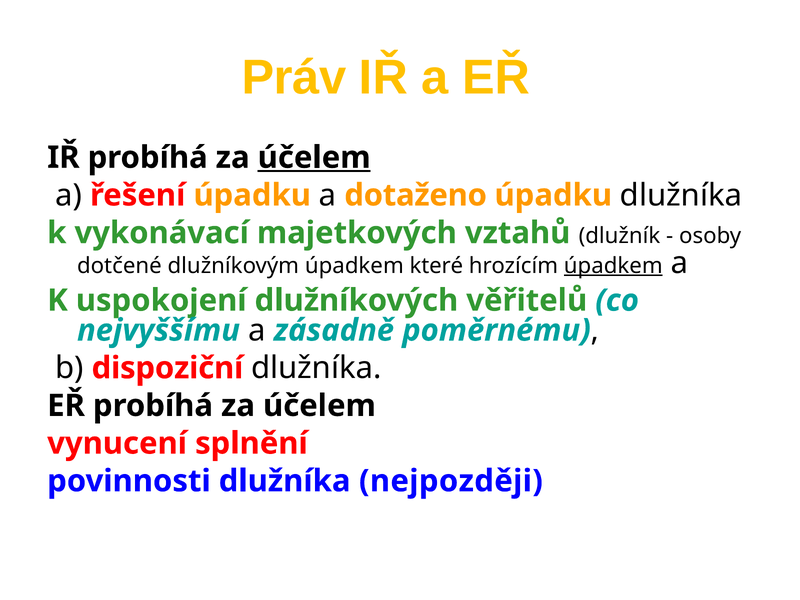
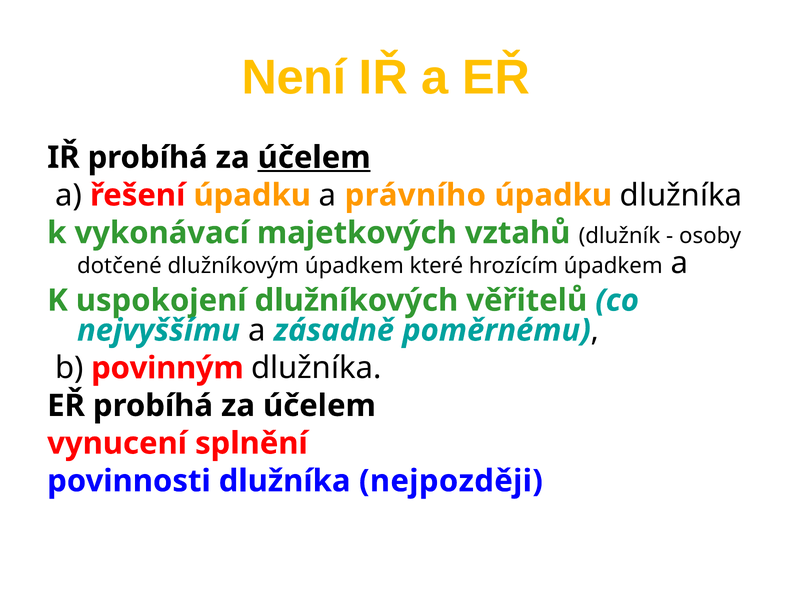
Práv: Práv -> Není
dotaženo: dotaženo -> právního
úpadkem at (613, 266) underline: present -> none
dispoziční: dispoziční -> povinným
